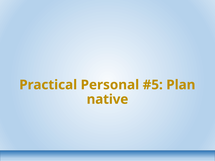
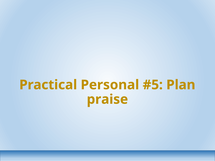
native: native -> praise
